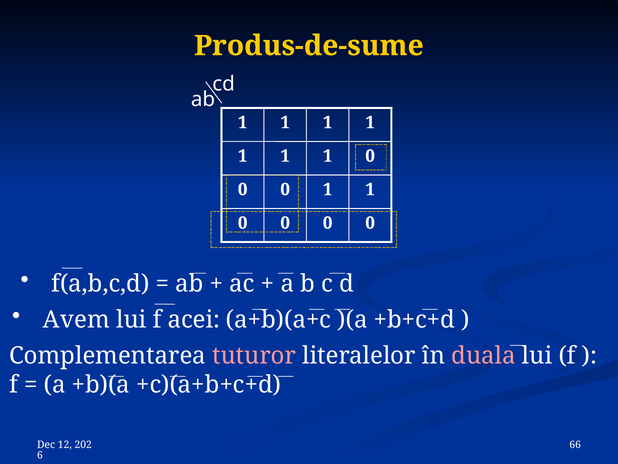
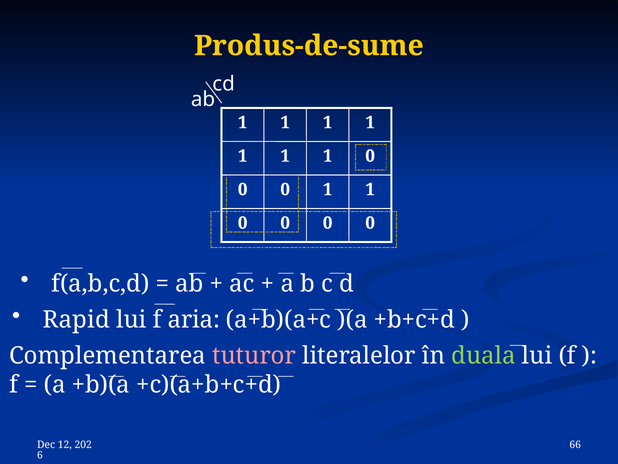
Avem: Avem -> Rapid
acei: acei -> aria
duala colour: pink -> light green
